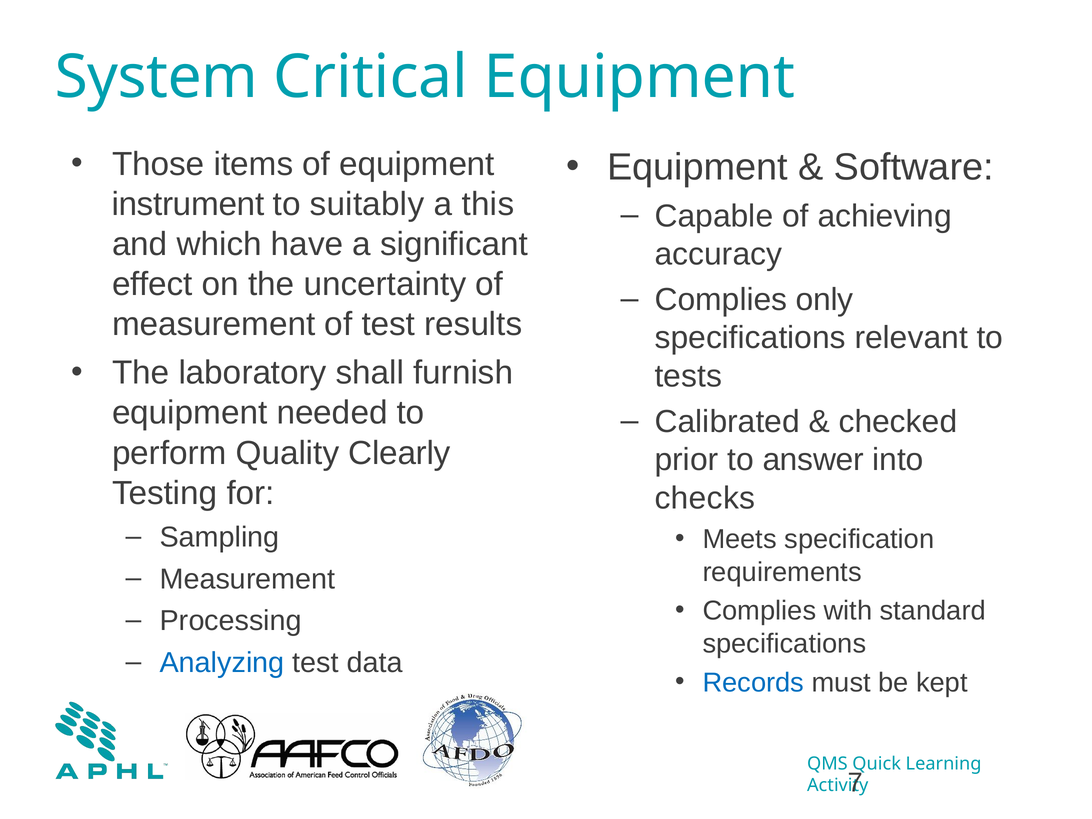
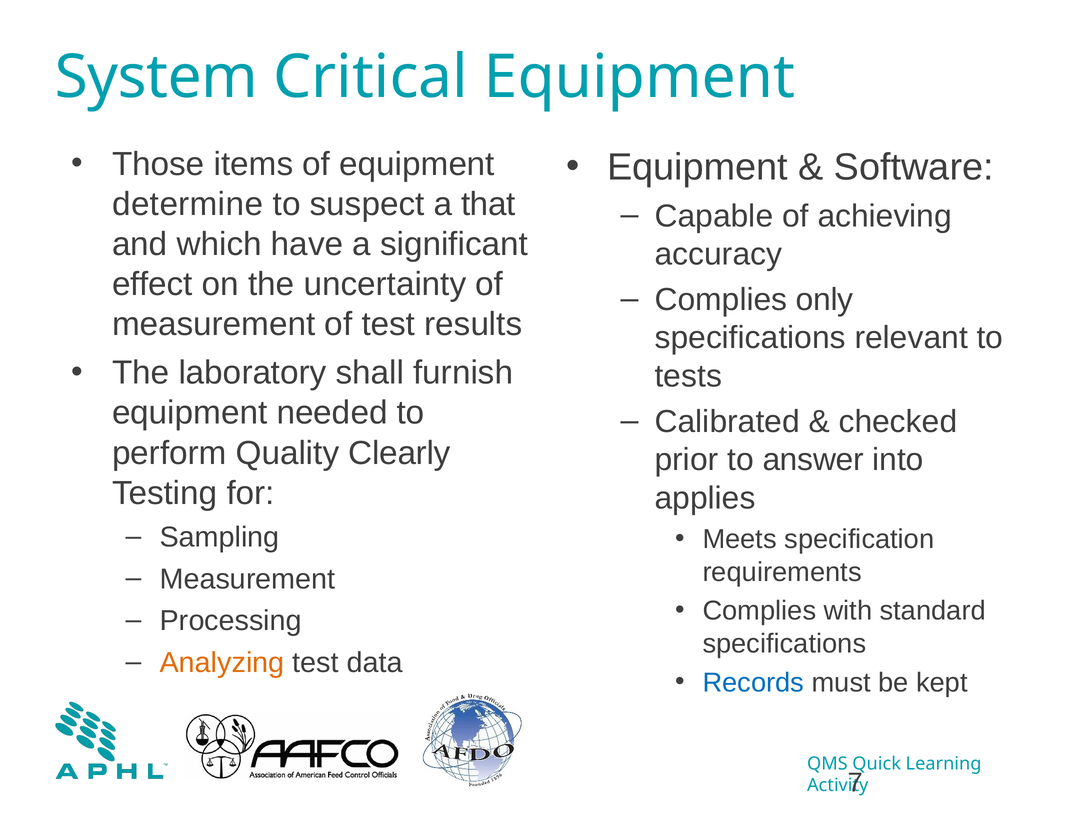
instrument: instrument -> determine
suitably: suitably -> suspect
this: this -> that
checks: checks -> applies
Analyzing colour: blue -> orange
